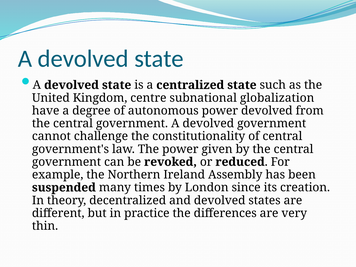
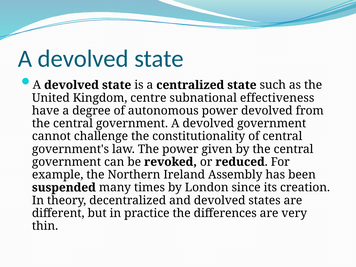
globalization: globalization -> effectiveness
